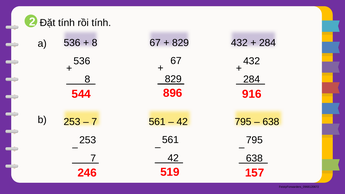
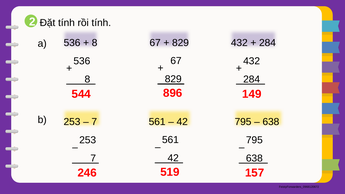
916: 916 -> 149
